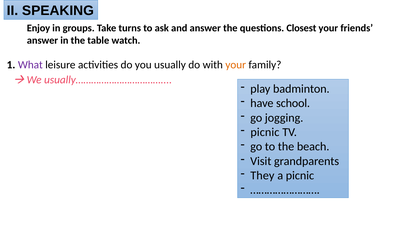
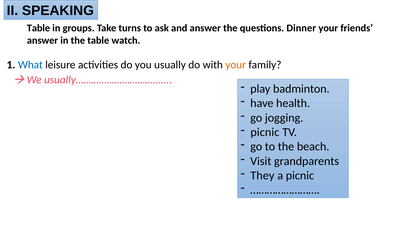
Enjoy at (38, 28): Enjoy -> Table
Closest: Closest -> Dinner
What colour: purple -> blue
school: school -> health
